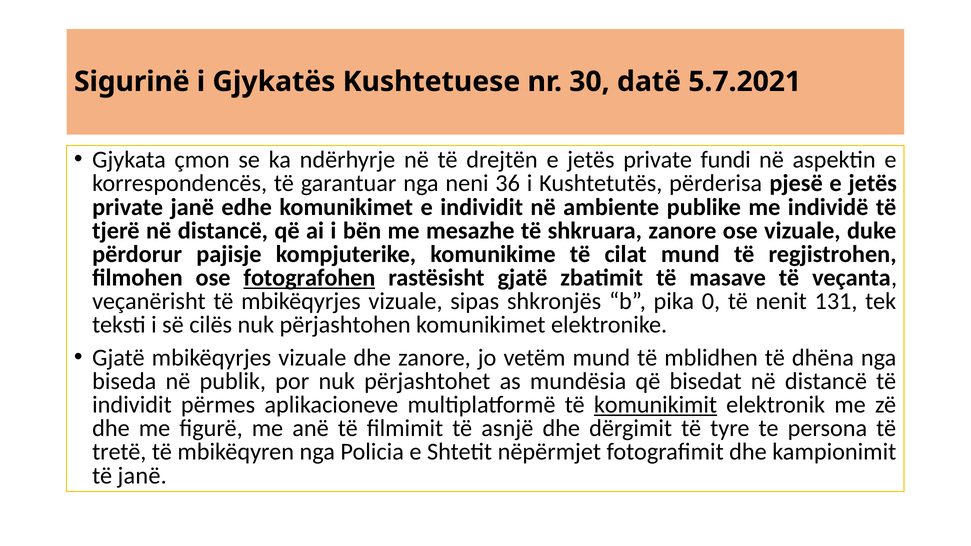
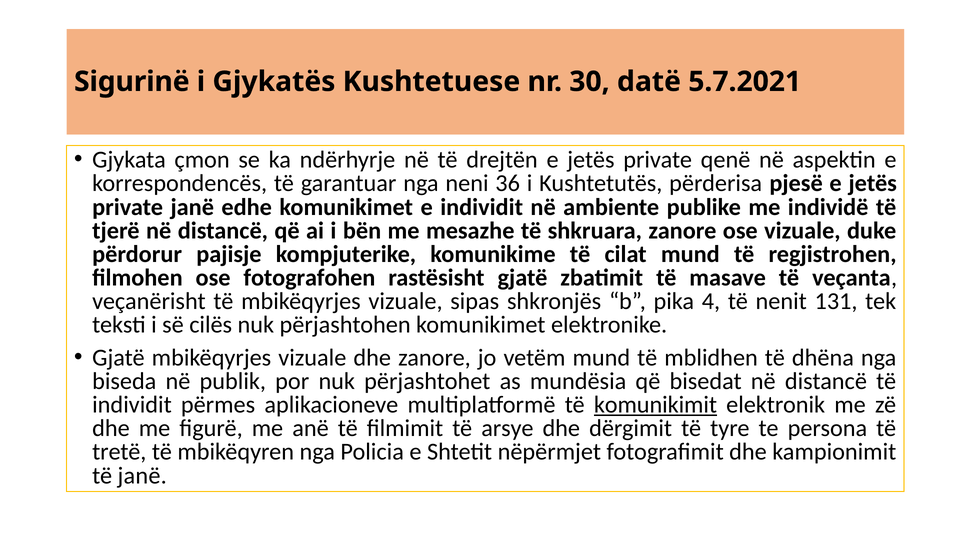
fundi: fundi -> qenë
fotografohen underline: present -> none
0: 0 -> 4
asnjë: asnjë -> arsye
